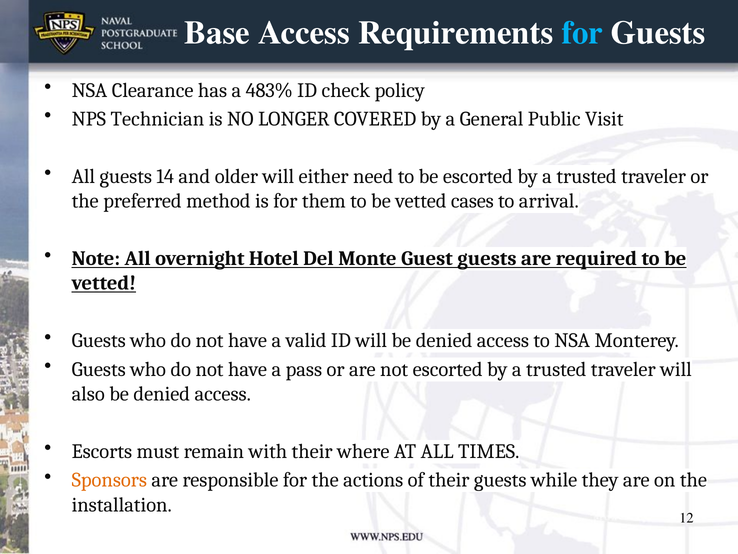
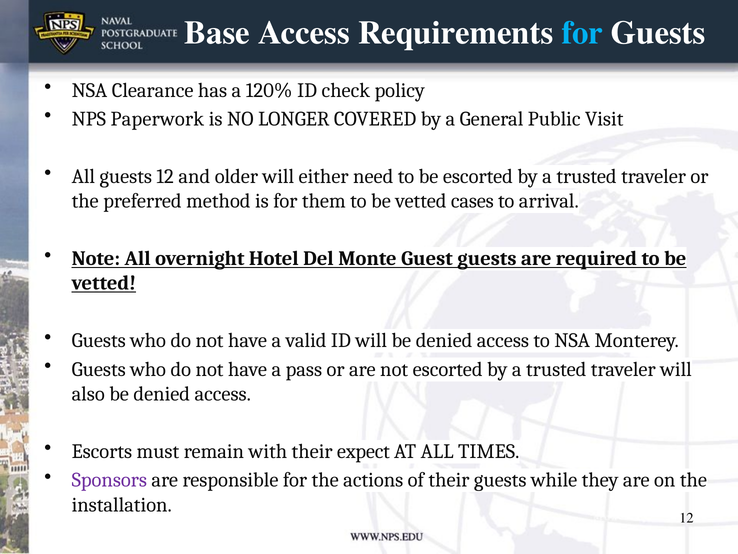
483%: 483% -> 120%
Technician: Technician -> Paperwork
All guests 14: 14 -> 12
where: where -> expect
Sponsors colour: orange -> purple
